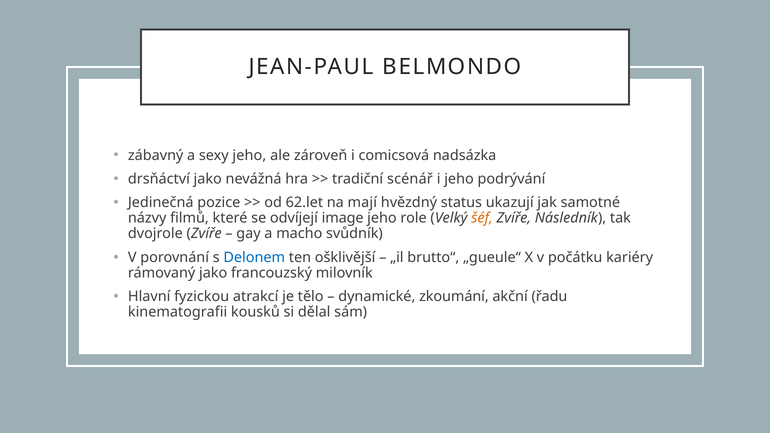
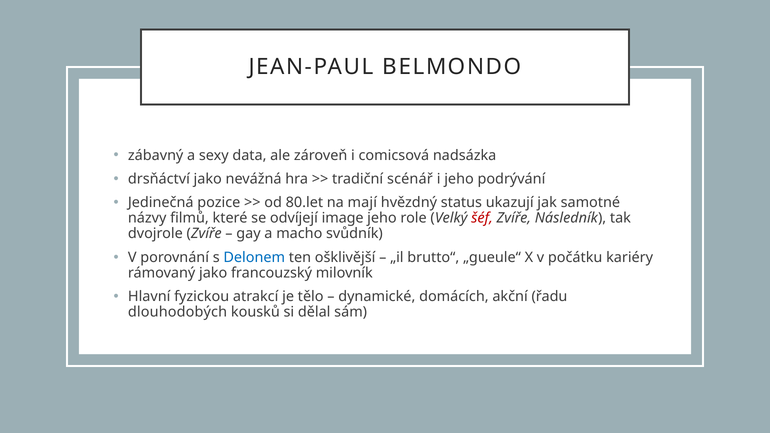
sexy jeho: jeho -> data
62.let: 62.let -> 80.let
šéf colour: orange -> red
zkoumání: zkoumání -> domácích
kinematografii: kinematografii -> dlouhodobých
